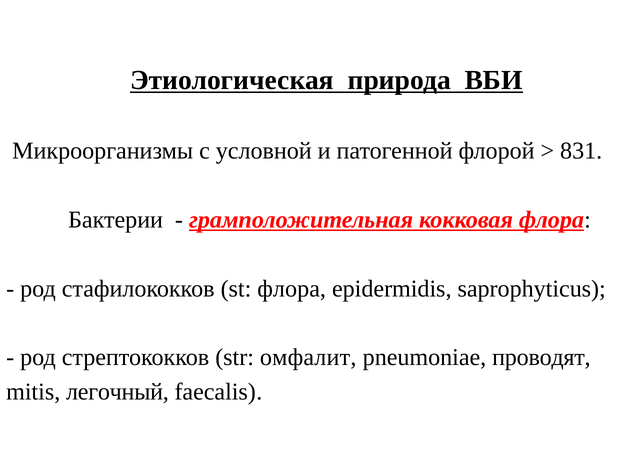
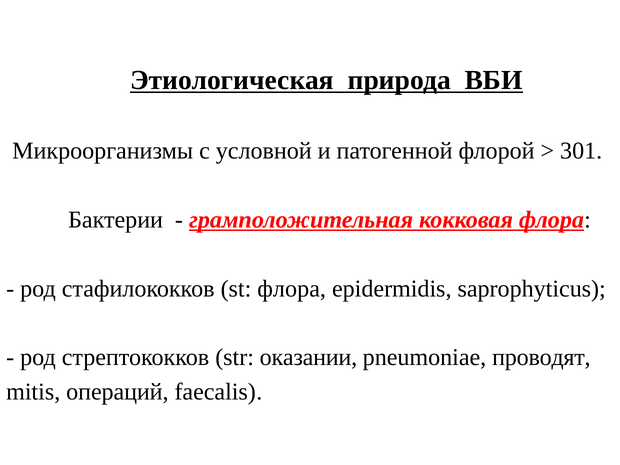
831: 831 -> 301
омфалит: омфалит -> оказании
легочный: легочный -> операций
